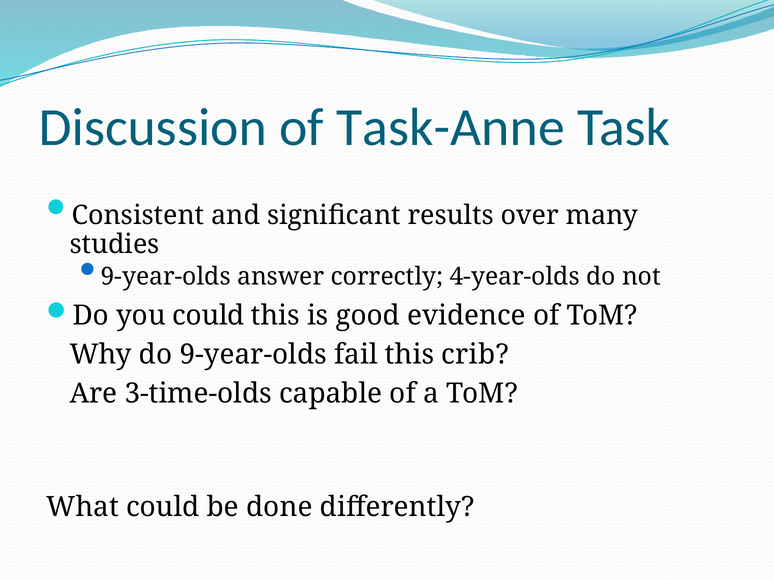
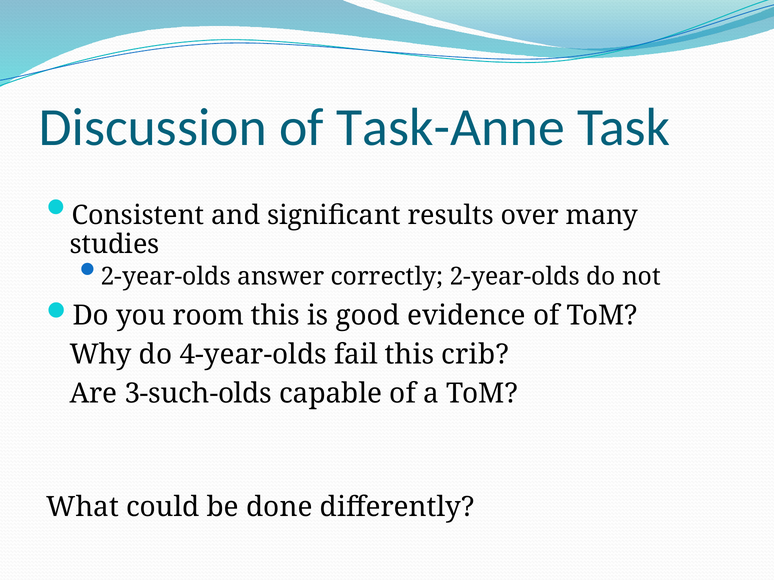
9-year-olds at (166, 277): 9-year-olds -> 2-year-olds
correctly 4-year-olds: 4-year-olds -> 2-year-olds
you could: could -> room
do 9-year-olds: 9-year-olds -> 4-year-olds
3-time-olds: 3-time-olds -> 3-such-olds
